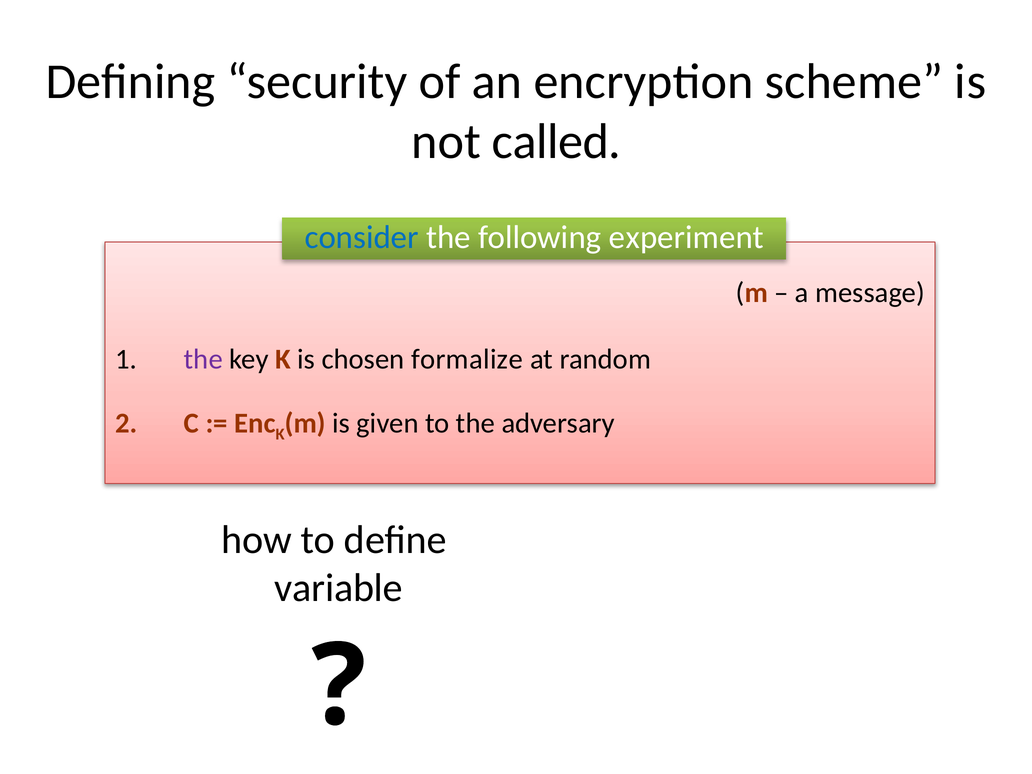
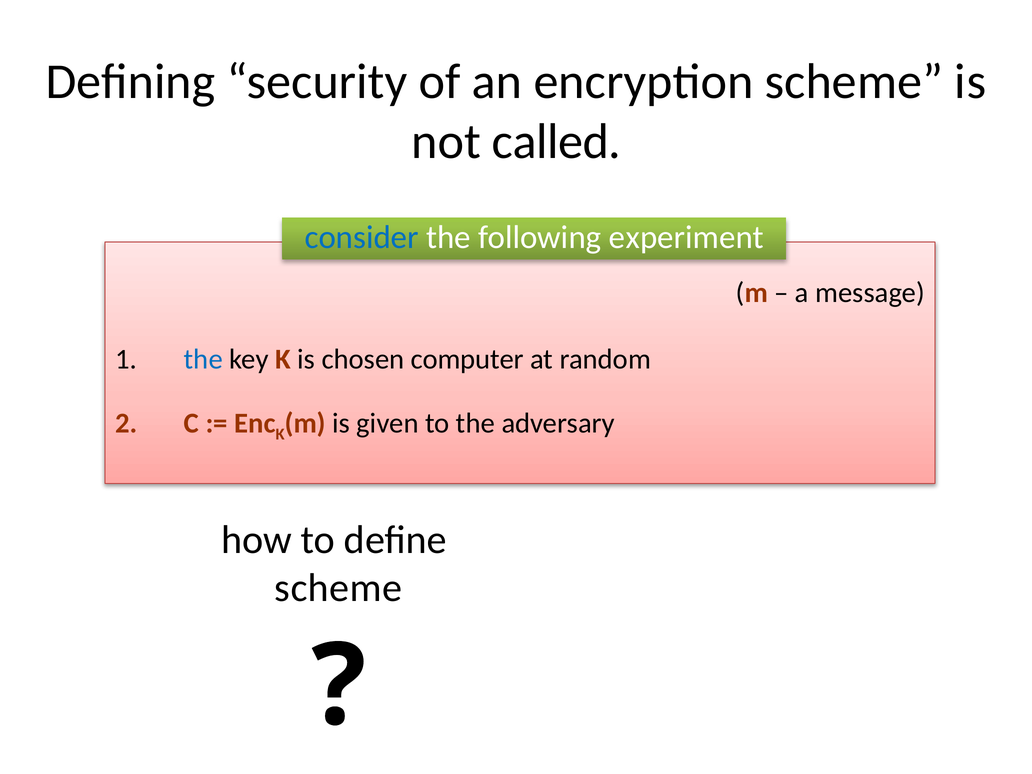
the at (203, 359) colour: purple -> blue
formalize: formalize -> computer
variable at (339, 588): variable -> scheme
